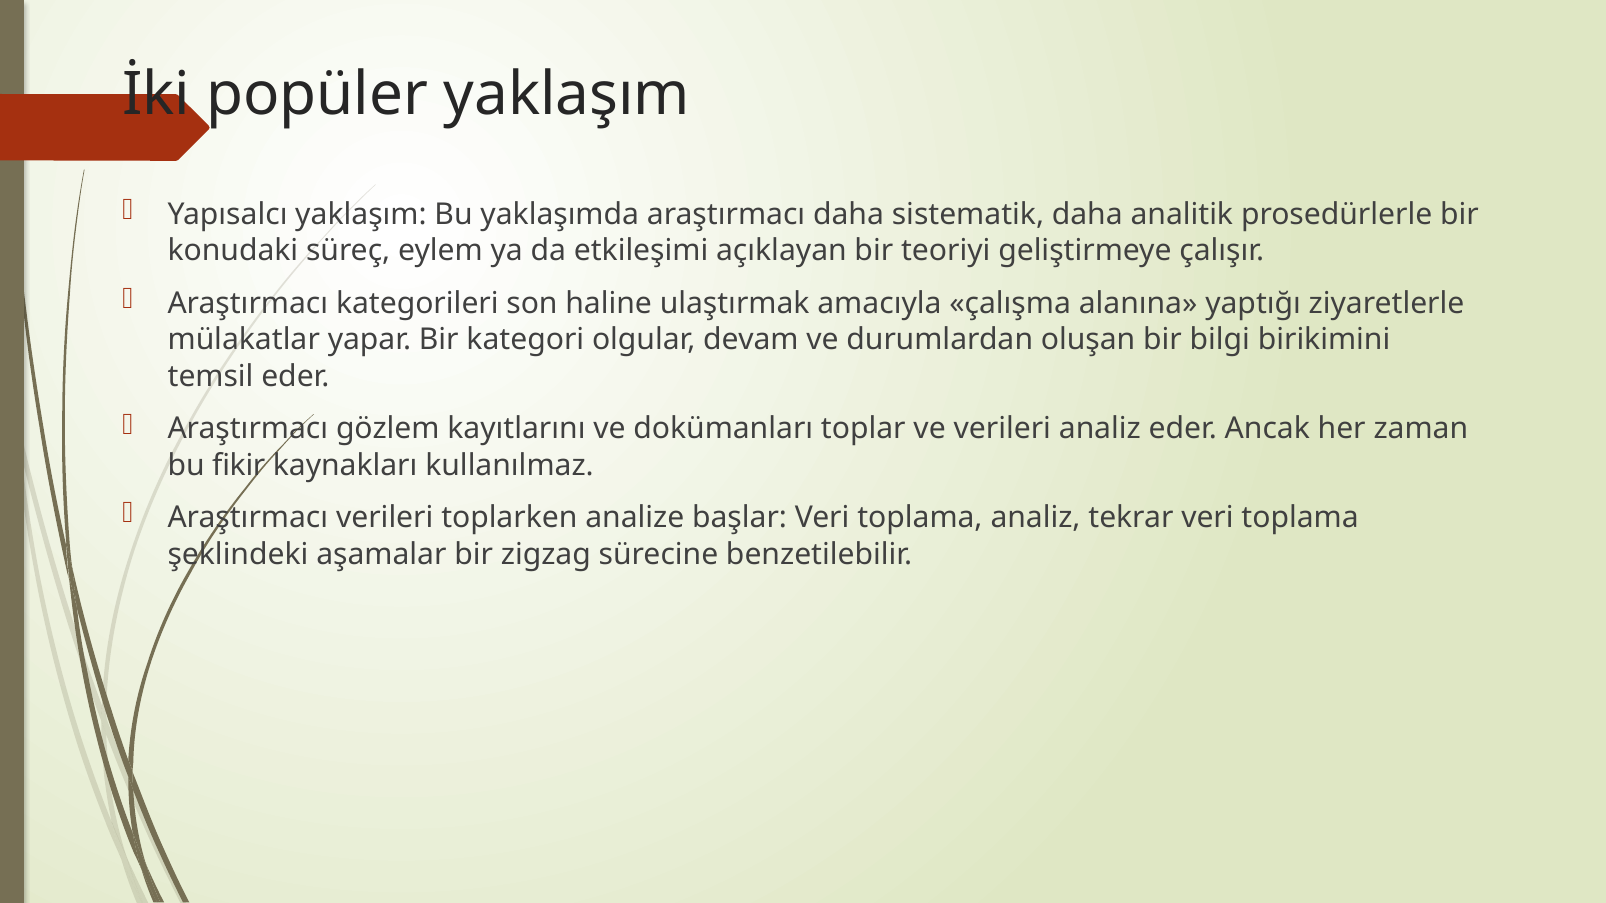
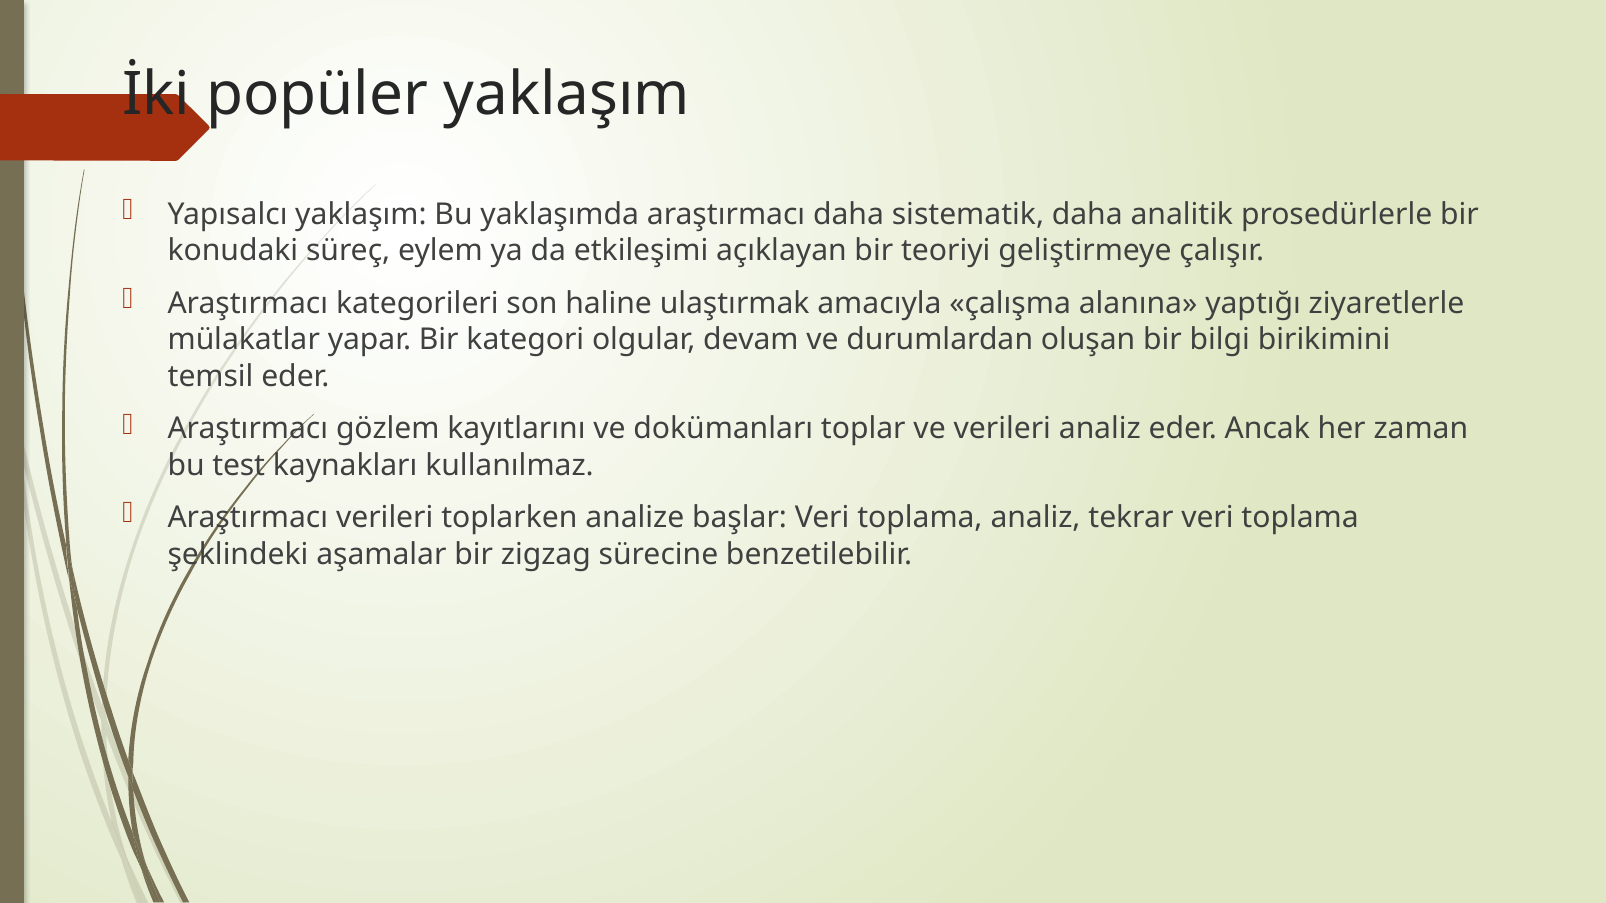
fikir: fikir -> test
